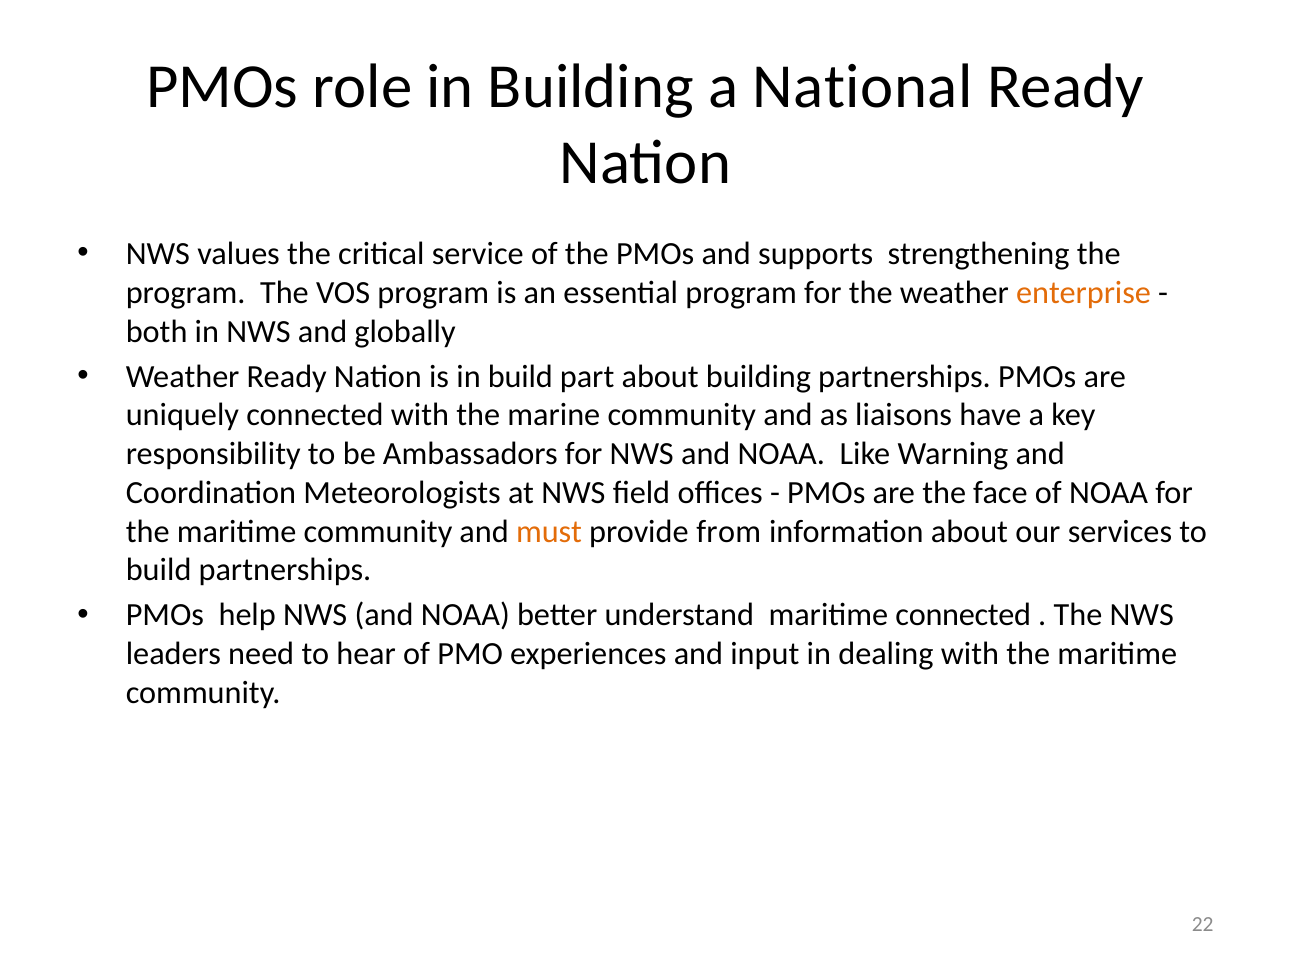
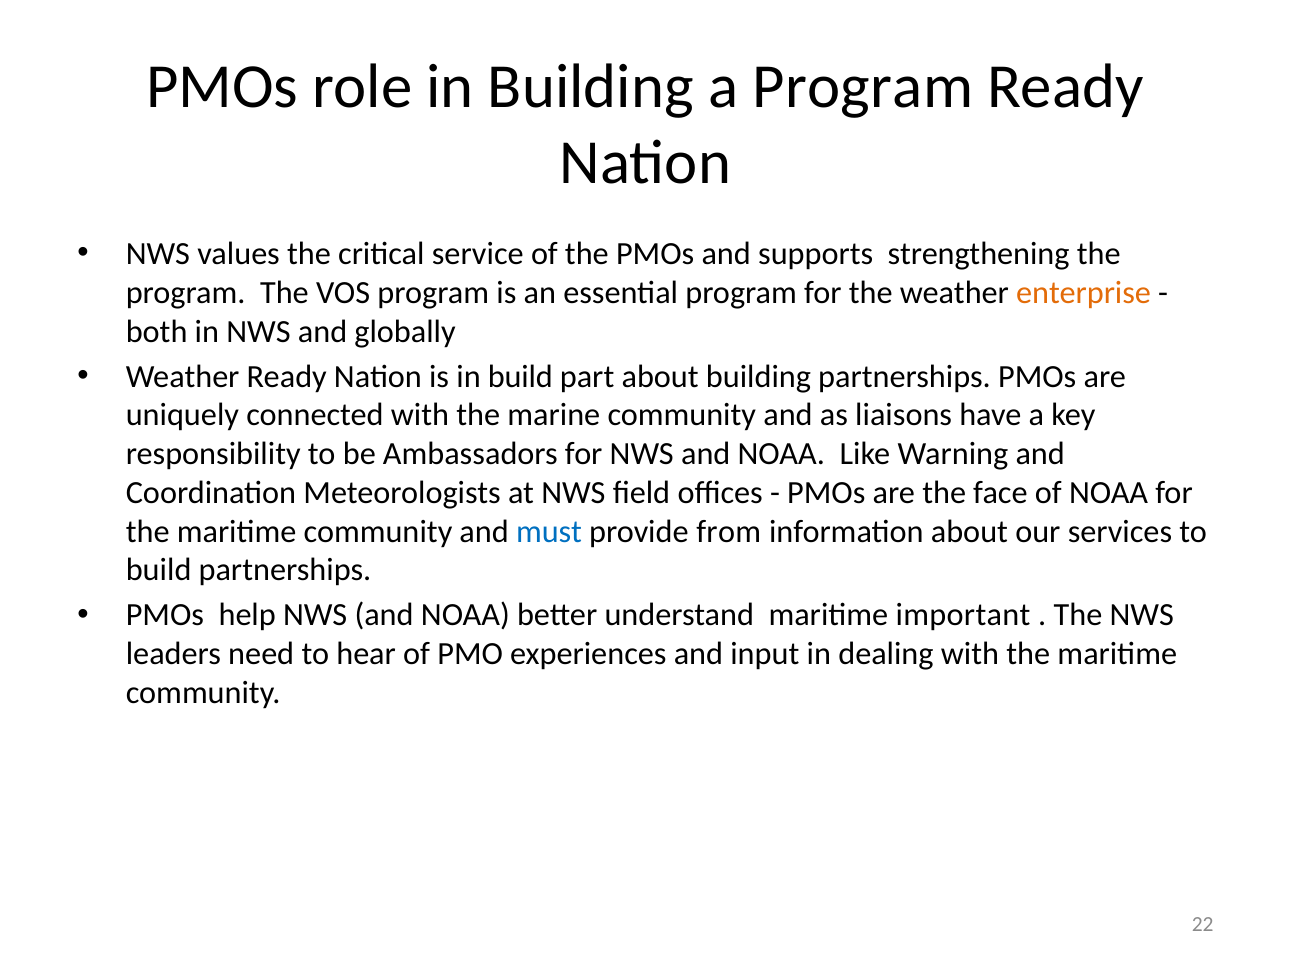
a National: National -> Program
must colour: orange -> blue
maritime connected: connected -> important
